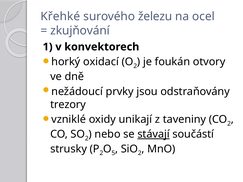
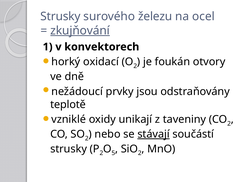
Křehké at (60, 16): Křehké -> Strusky
zkujňování underline: none -> present
trezory: trezory -> teplotě
